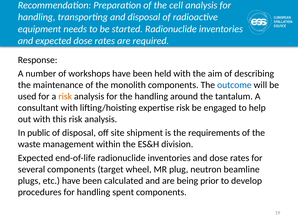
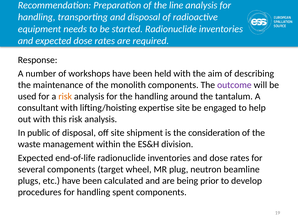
cell: cell -> line
outcome colour: blue -> purple
expertise risk: risk -> site
requirements: requirements -> consideration
